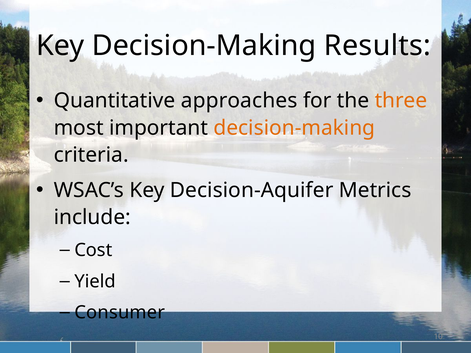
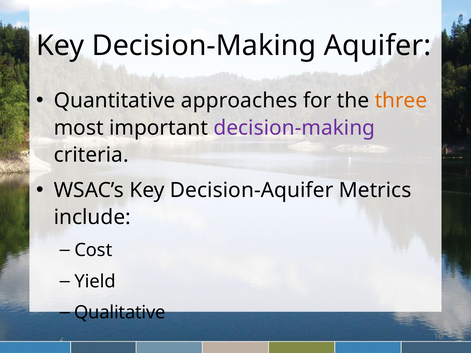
Results: Results -> Aquifer
decision-making at (294, 128) colour: orange -> purple
Consumer: Consumer -> Qualitative
